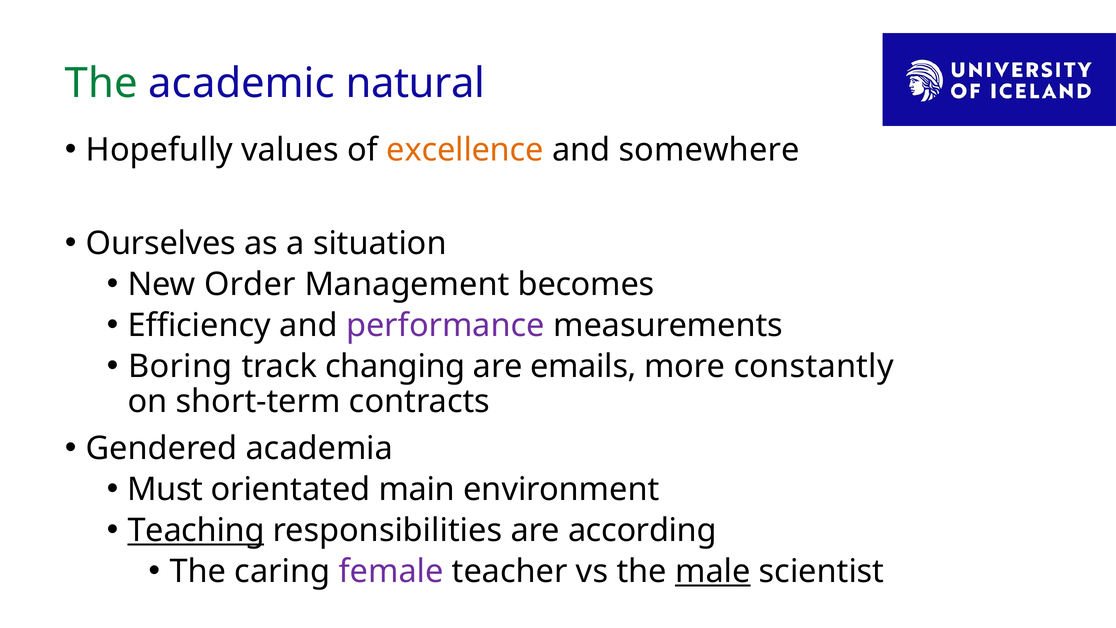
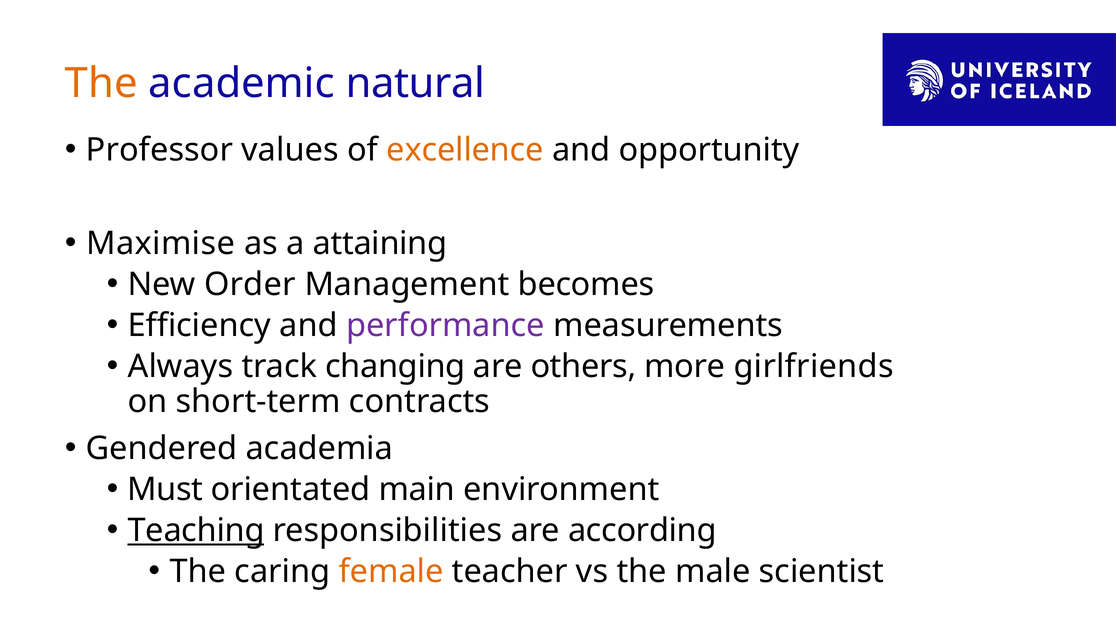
The at (101, 84) colour: green -> orange
Hopefully: Hopefully -> Professor
somewhere: somewhere -> opportunity
Ourselves: Ourselves -> Maximise
situation: situation -> attaining
Boring: Boring -> Always
emails: emails -> others
constantly: constantly -> girlfriends
female colour: purple -> orange
male underline: present -> none
